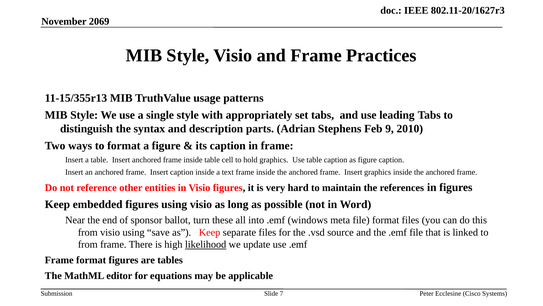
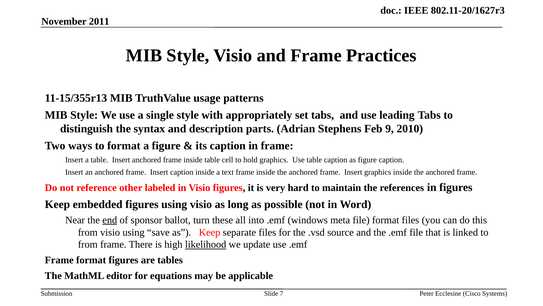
2069: 2069 -> 2011
entities: entities -> labeled
end underline: none -> present
